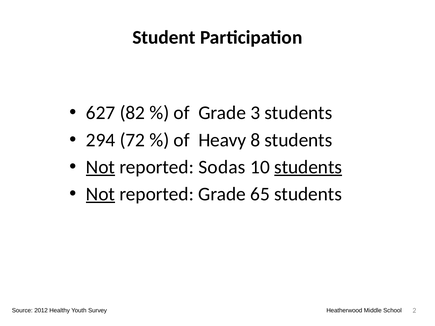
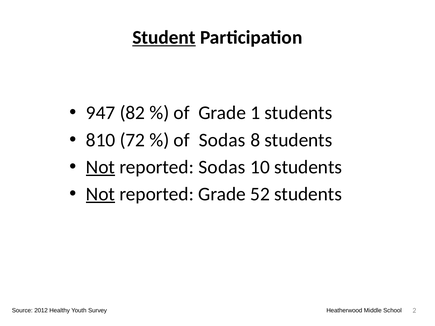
Student underline: none -> present
627: 627 -> 947
3: 3 -> 1
294: 294 -> 810
of Heavy: Heavy -> Sodas
students at (308, 167) underline: present -> none
65: 65 -> 52
